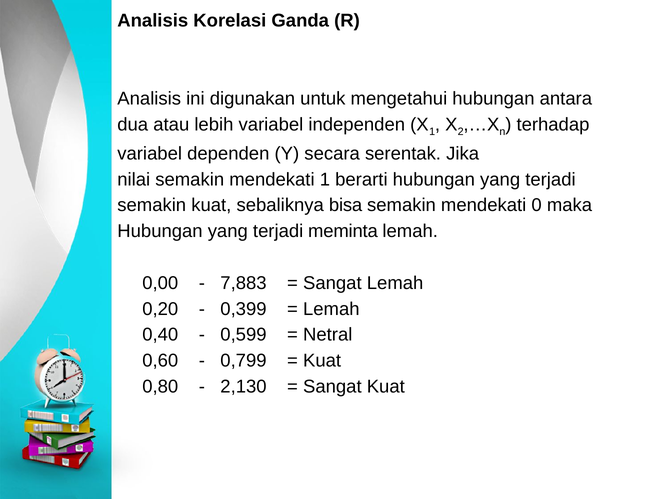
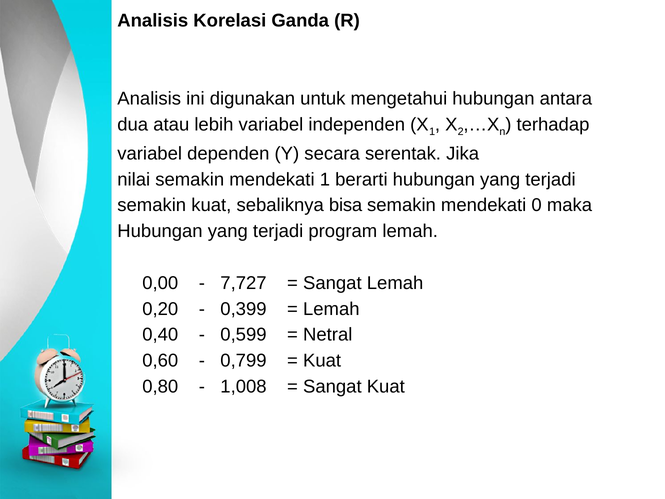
meminta: meminta -> program
7,883: 7,883 -> 7,727
2,130: 2,130 -> 1,008
